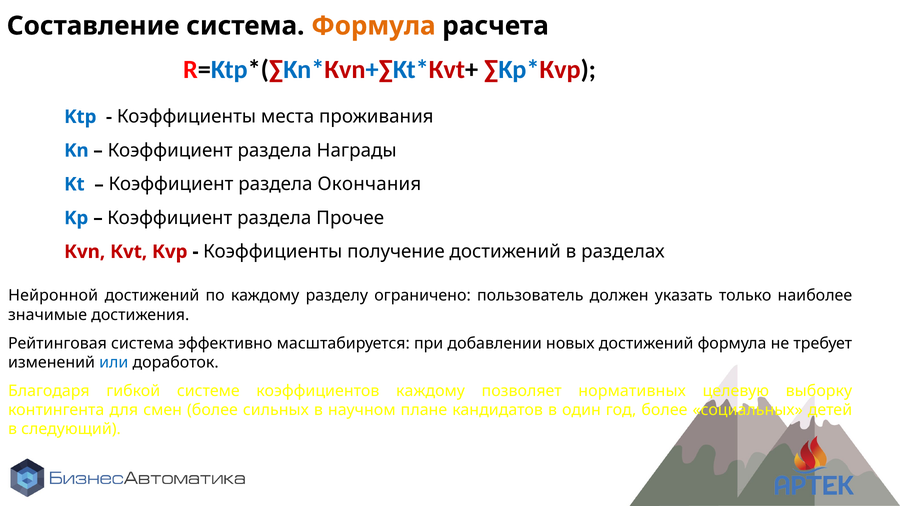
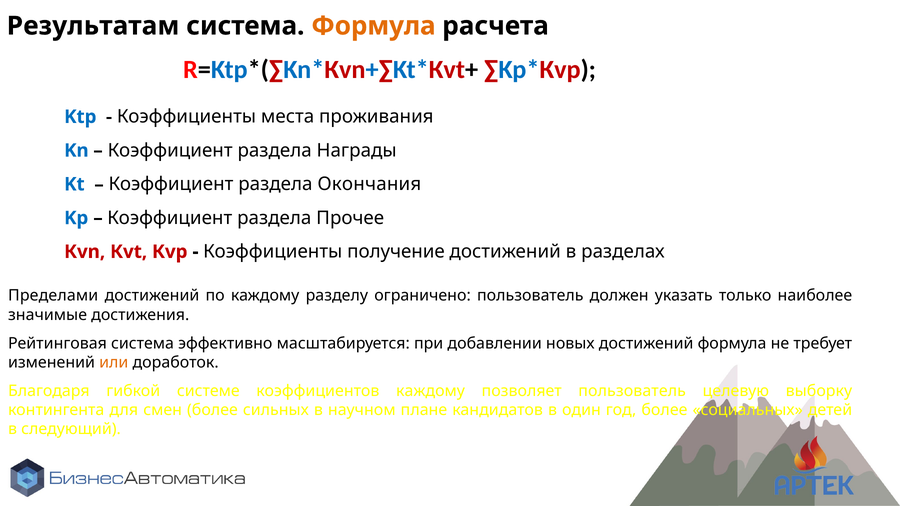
Составление: Составление -> Результатам
Нейронной: Нейронной -> Пределами
или colour: blue -> orange
позволяет нормативных: нормативных -> пользователь
